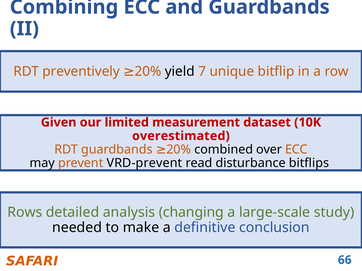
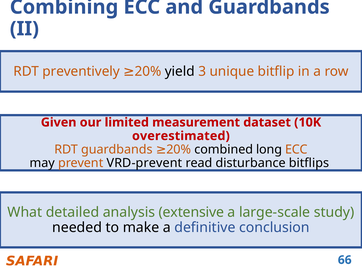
7: 7 -> 3
over: over -> long
Rows: Rows -> What
changing: changing -> extensive
